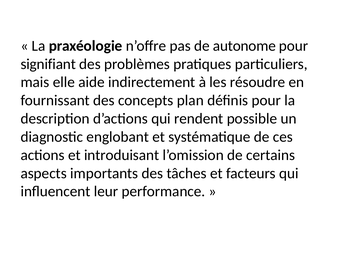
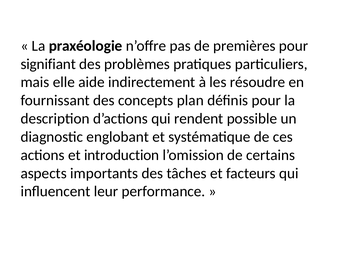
autonome: autonome -> premières
introduisant: introduisant -> introduction
